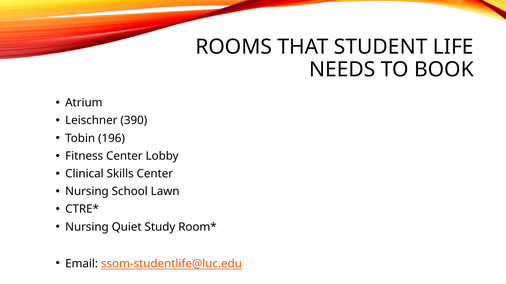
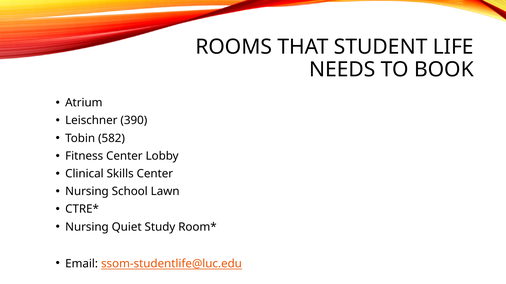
196: 196 -> 582
